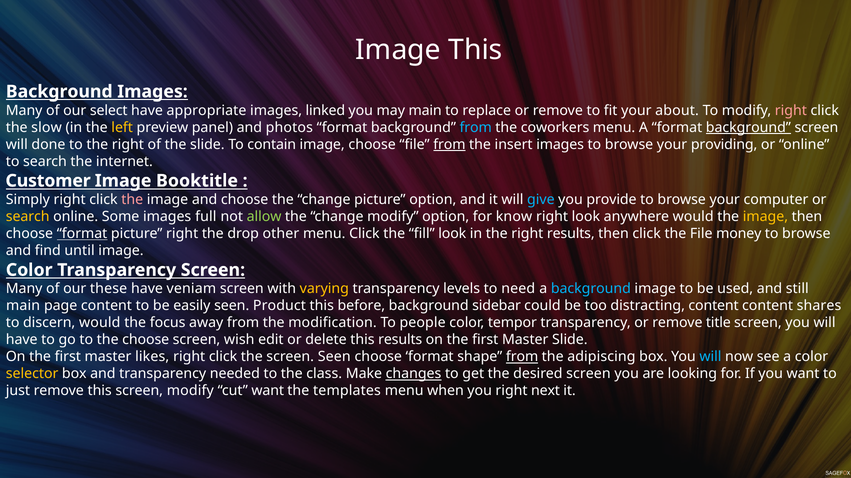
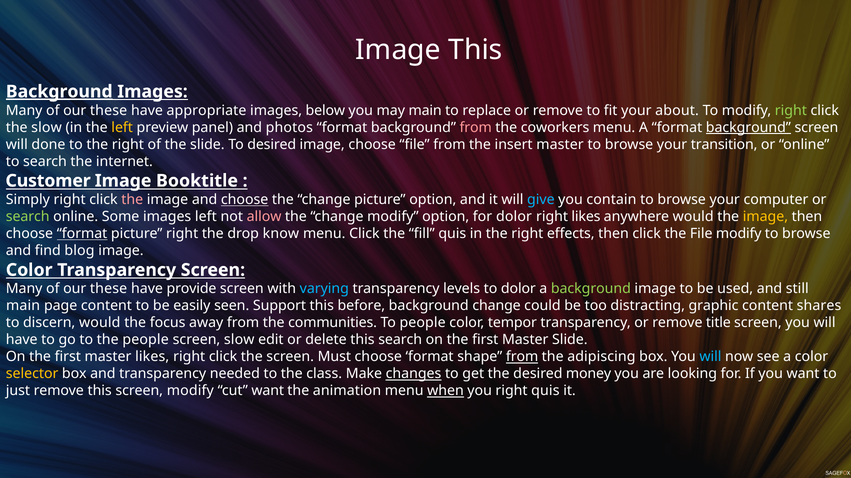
Background at (59, 92) underline: none -> present
select at (109, 111): select -> these
linked: linked -> below
right at (791, 111) colour: pink -> light green
from at (476, 128) colour: light blue -> pink
To contain: contain -> desired
from at (449, 145) underline: present -> none
insert images: images -> master
providing: providing -> transition
choose at (245, 200) underline: none -> present
provide: provide -> contain
search at (28, 217) colour: yellow -> light green
images full: full -> left
allow colour: light green -> pink
for know: know -> dolor
right look: look -> likes
other: other -> know
fill look: look -> quis
right results: results -> effects
File money: money -> modify
until: until -> blog
veniam: veniam -> provide
varying colour: yellow -> light blue
to need: need -> dolor
background at (591, 289) colour: light blue -> light green
Product: Product -> Support
background sidebar: sidebar -> change
distracting content: content -> graphic
modification: modification -> communities
the choose: choose -> people
screen wish: wish -> slow
this results: results -> search
screen Seen: Seen -> Must
desired screen: screen -> money
templates: templates -> animation
when underline: none -> present
right next: next -> quis
